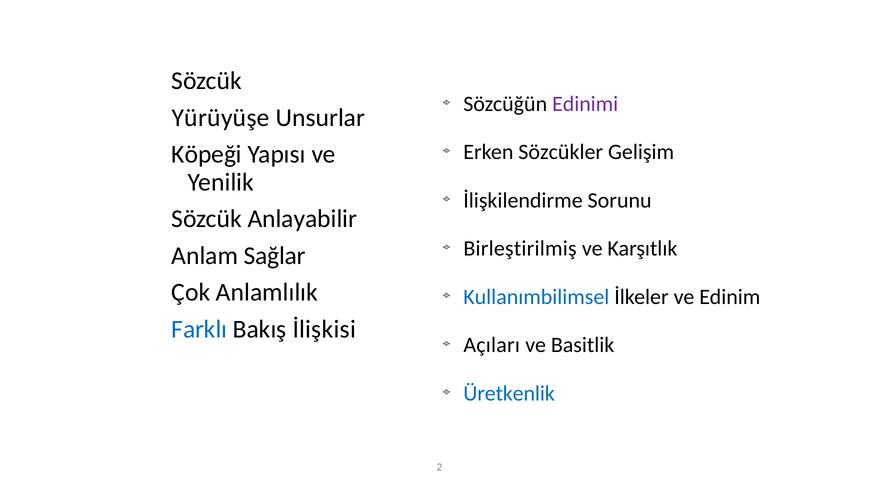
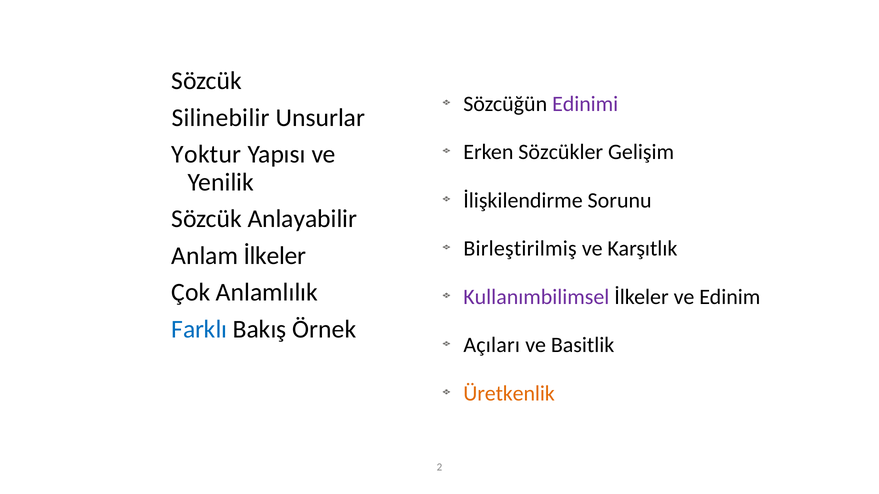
Yürüyüşe: Yürüyüşe -> Silinebilir
Köpeği: Köpeği -> Yoktur
Anlam Sağlar: Sağlar -> İlkeler
Kullanımbilimsel colour: blue -> purple
İlişkisi: İlişkisi -> Örnek
Üretkenlik colour: blue -> orange
